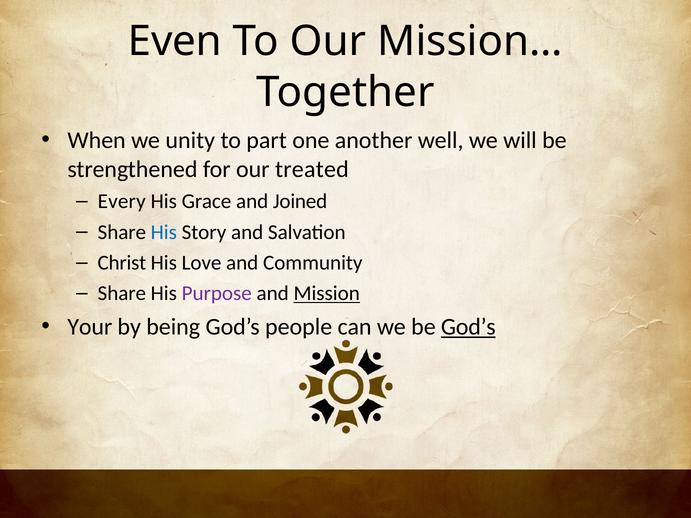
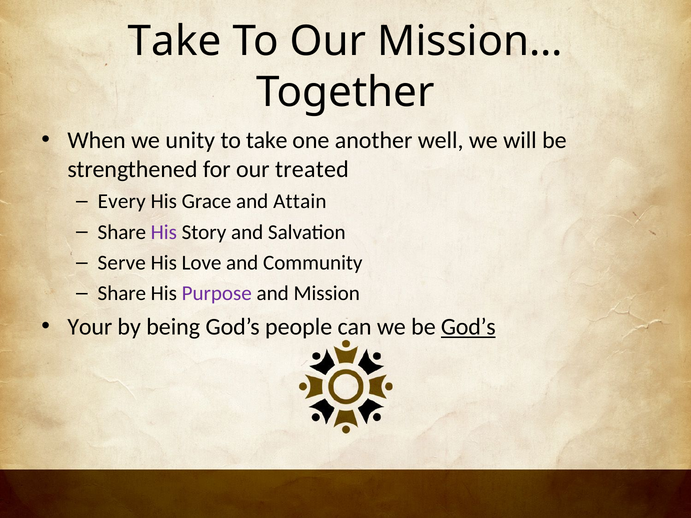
Even at (175, 42): Even -> Take
to part: part -> take
Joined: Joined -> Attain
His at (164, 232) colour: blue -> purple
Christ: Christ -> Serve
Mission underline: present -> none
